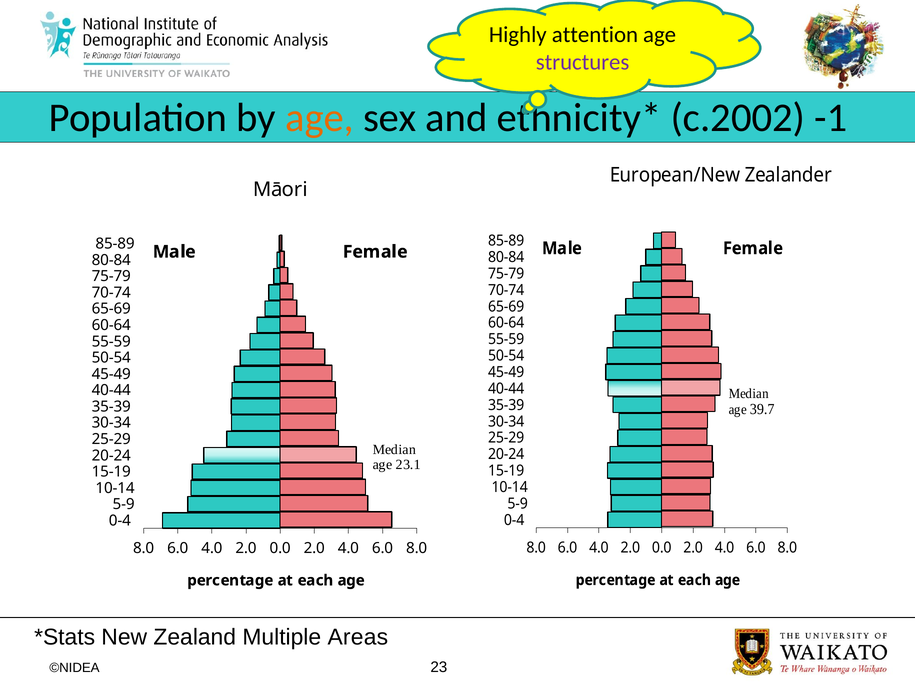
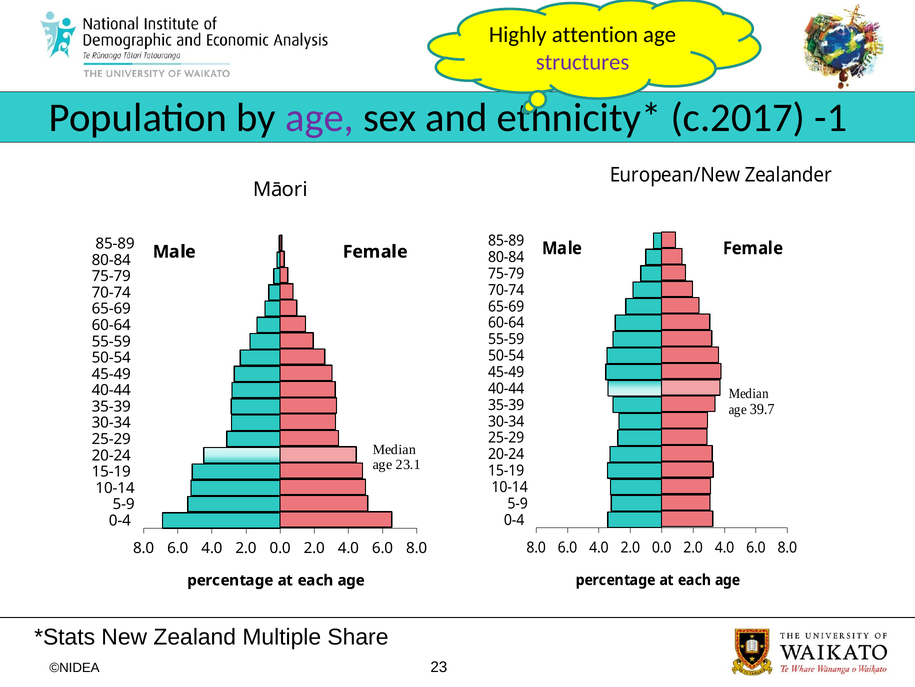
age at (320, 118) colour: orange -> purple
c.2002: c.2002 -> c.2017
Areas: Areas -> Share
